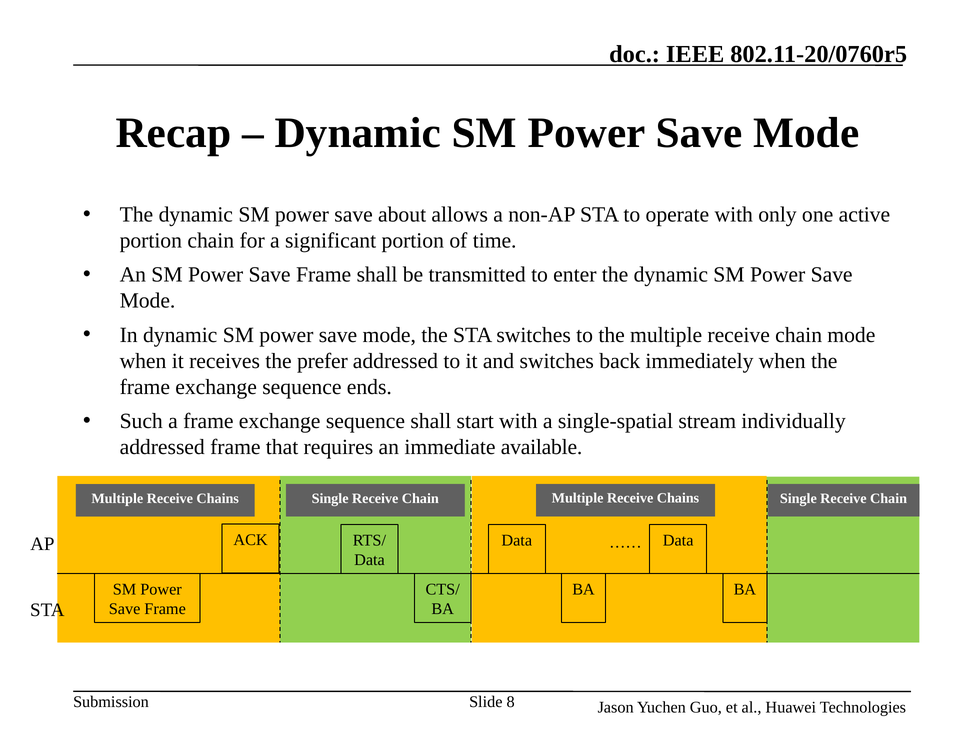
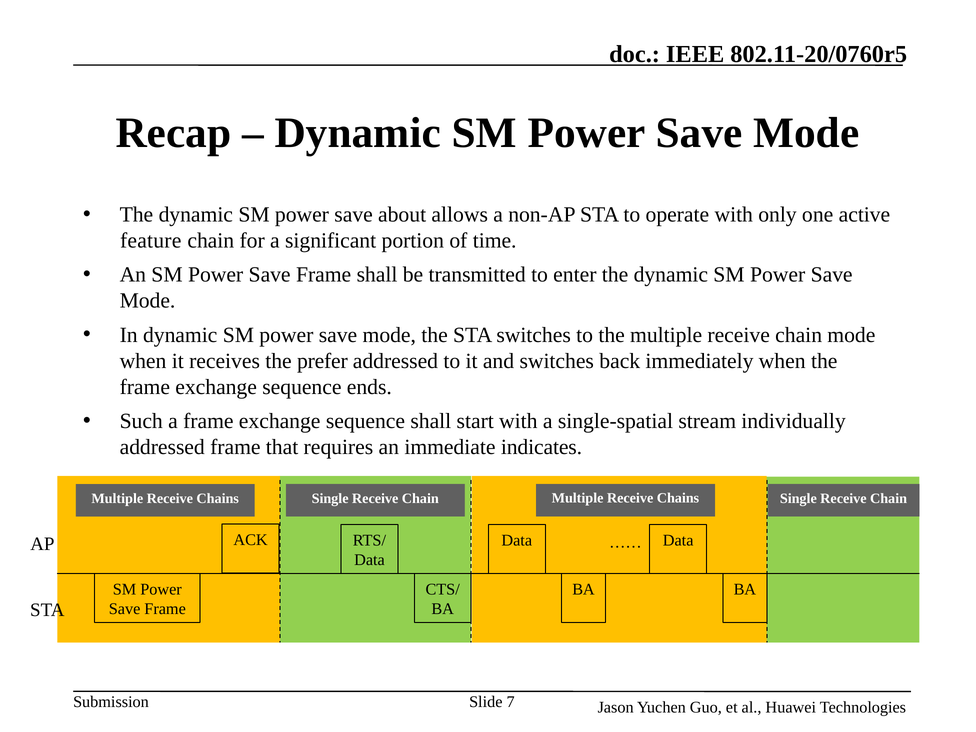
portion at (151, 241): portion -> feature
available: available -> indicates
8: 8 -> 7
